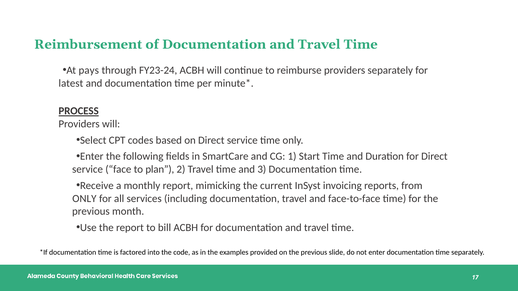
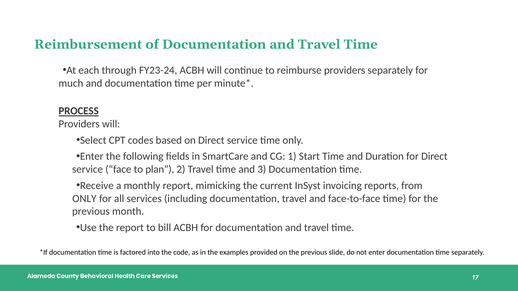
pays: pays -> each
latest: latest -> much
